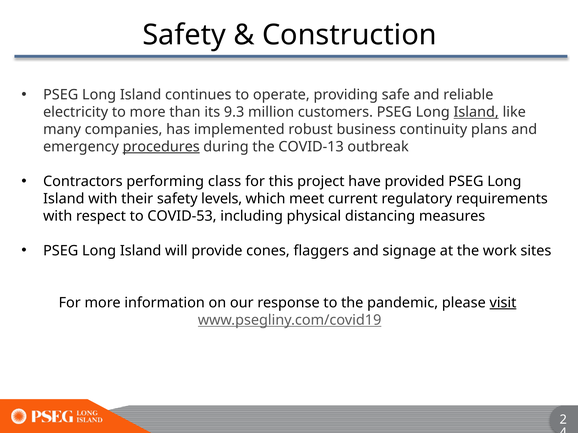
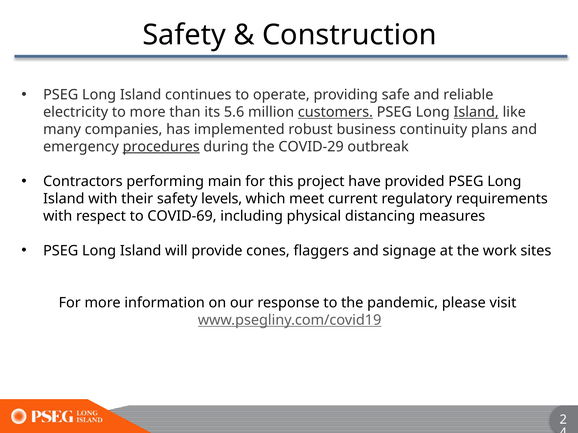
9.3: 9.3 -> 5.6
customers underline: none -> present
COVID-13: COVID-13 -> COVID-29
class: class -> main
COVID-53: COVID-53 -> COVID-69
visit underline: present -> none
